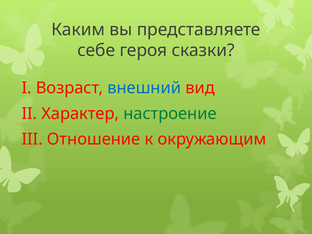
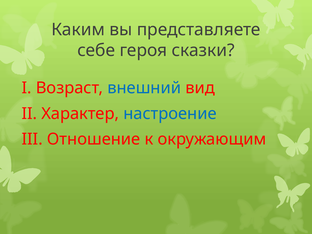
настроение colour: green -> blue
